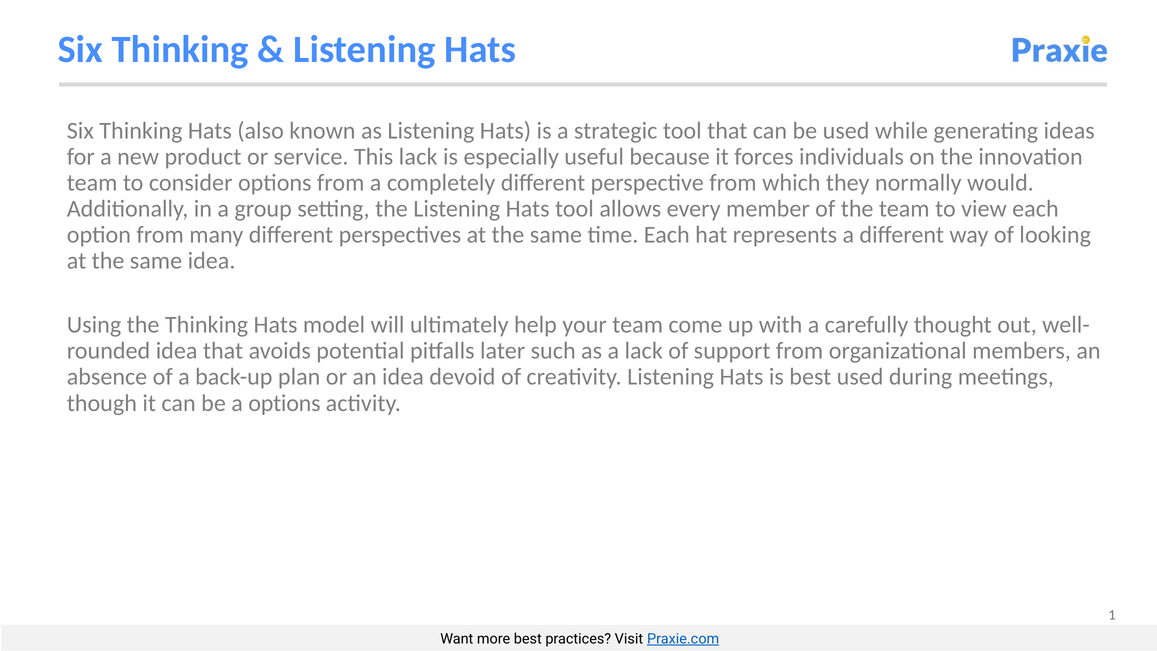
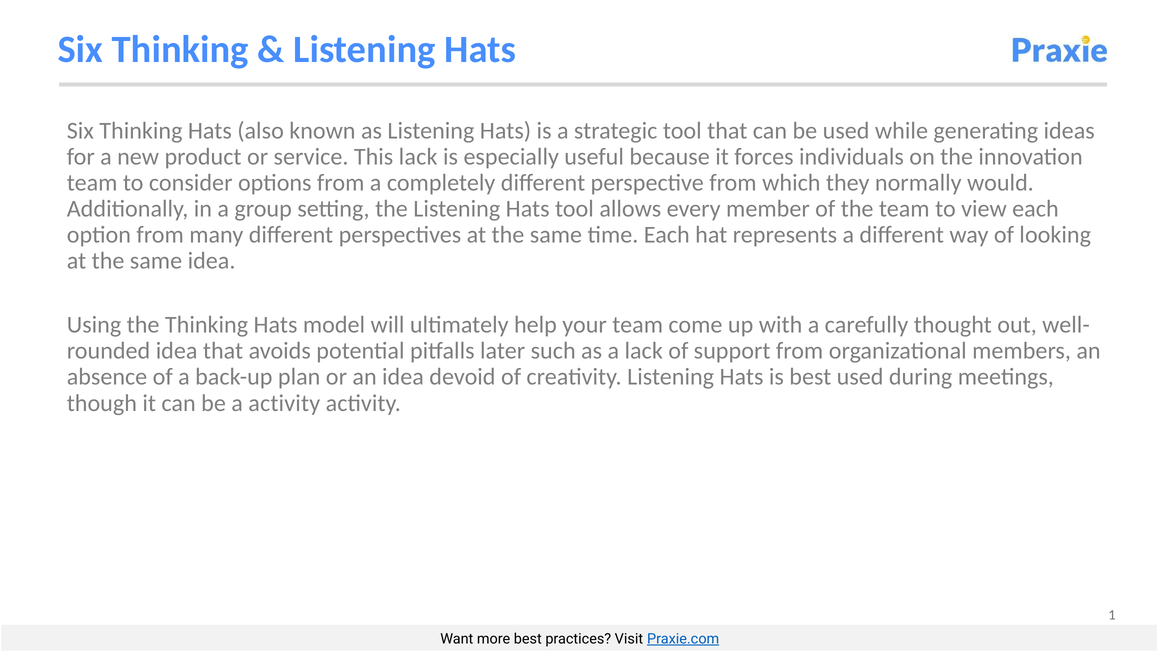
a options: options -> activity
